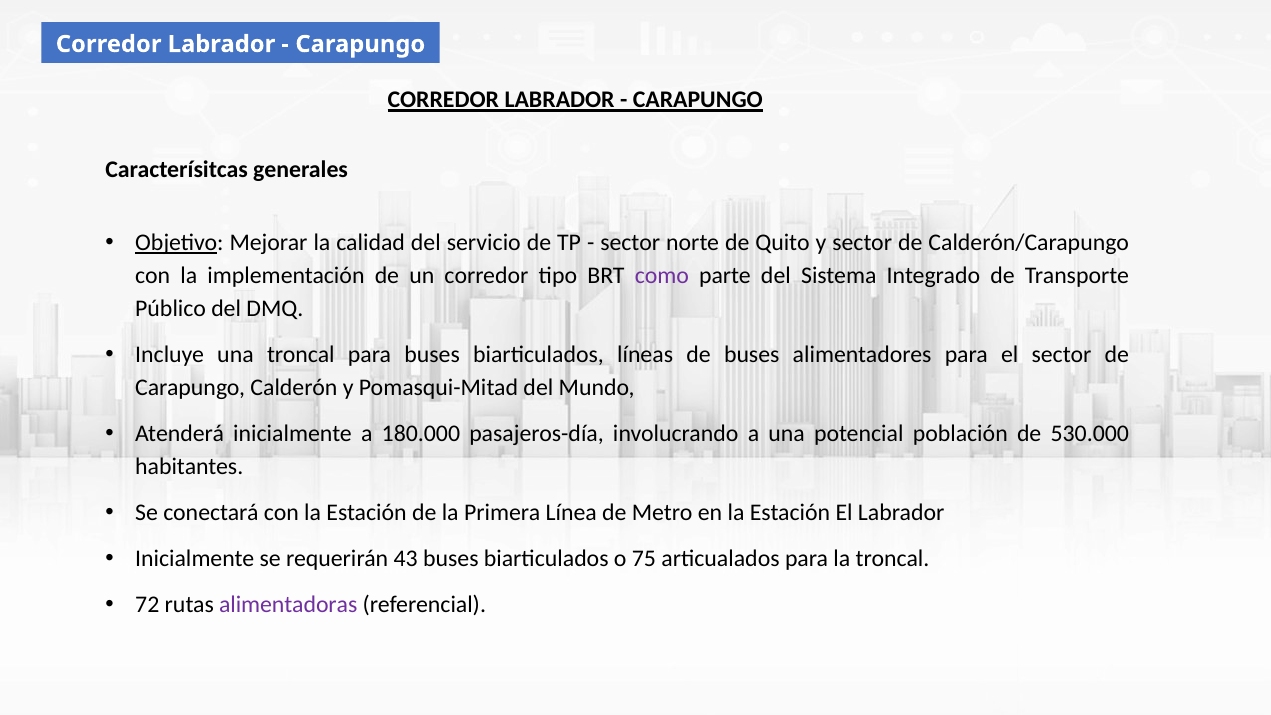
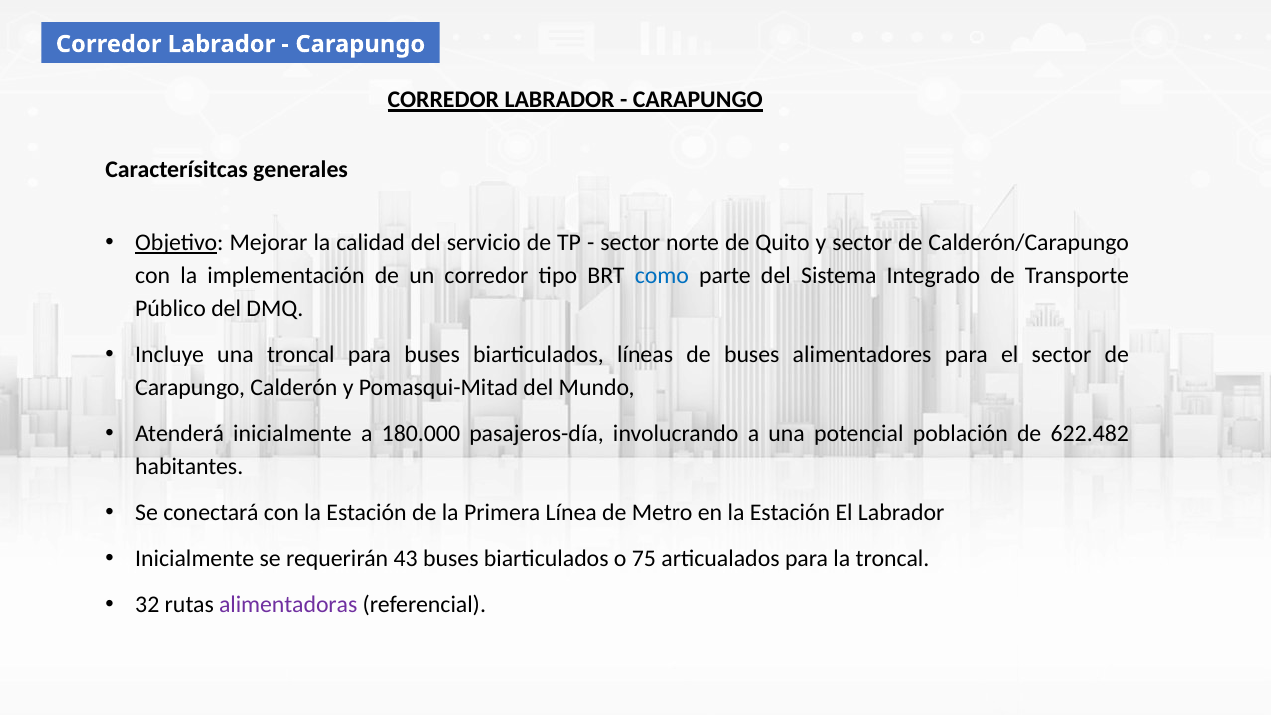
como colour: purple -> blue
530.000: 530.000 -> 622.482
72: 72 -> 32
